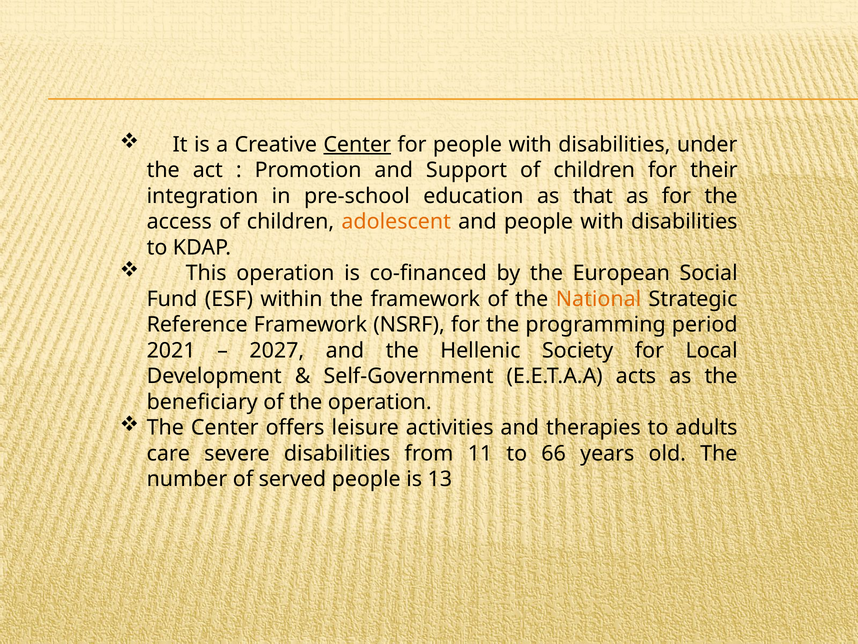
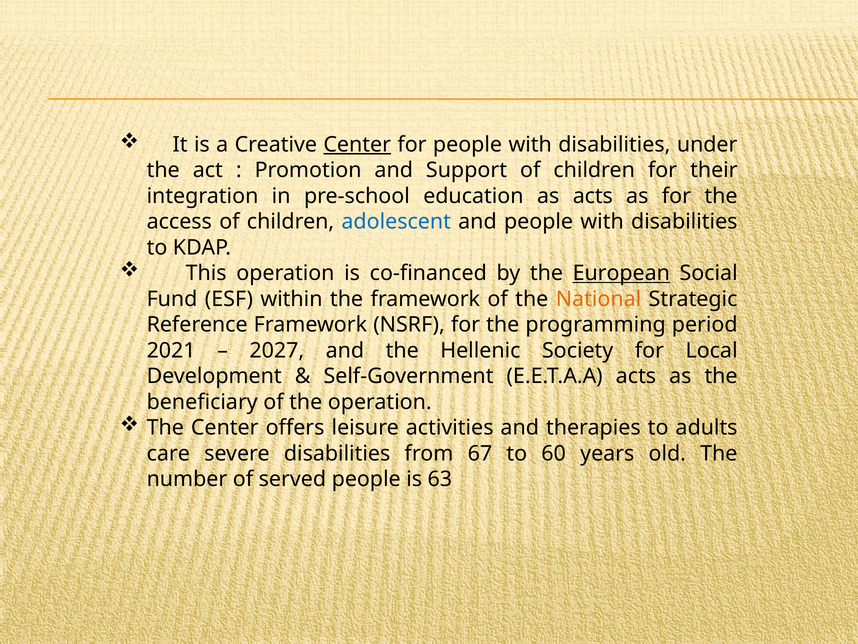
as that: that -> acts
adolescent colour: orange -> blue
European underline: none -> present
11: 11 -> 67
66: 66 -> 60
13: 13 -> 63
